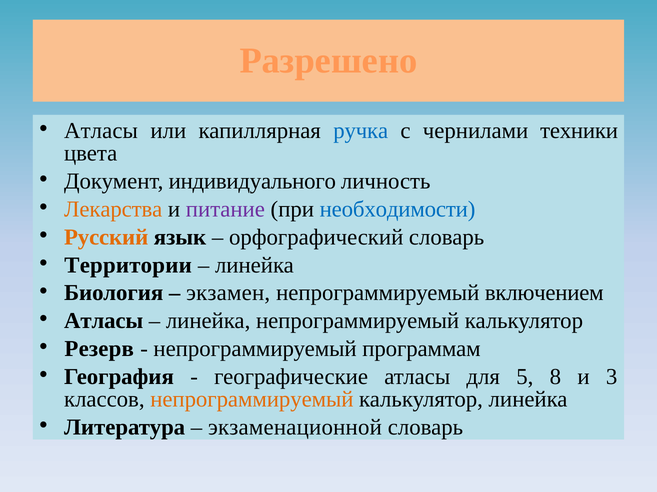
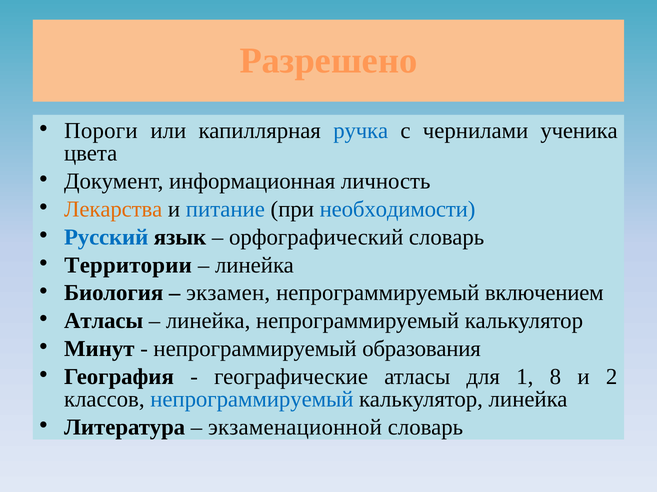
Атласы at (101, 131): Атласы -> Пороги
техники: техники -> ученика
индивидуального: индивидуального -> информационная
питание colour: purple -> blue
Русский colour: orange -> blue
Резерв: Резерв -> Минут
программам: программам -> образования
5: 5 -> 1
3: 3 -> 2
непрограммируемый at (252, 400) colour: orange -> blue
